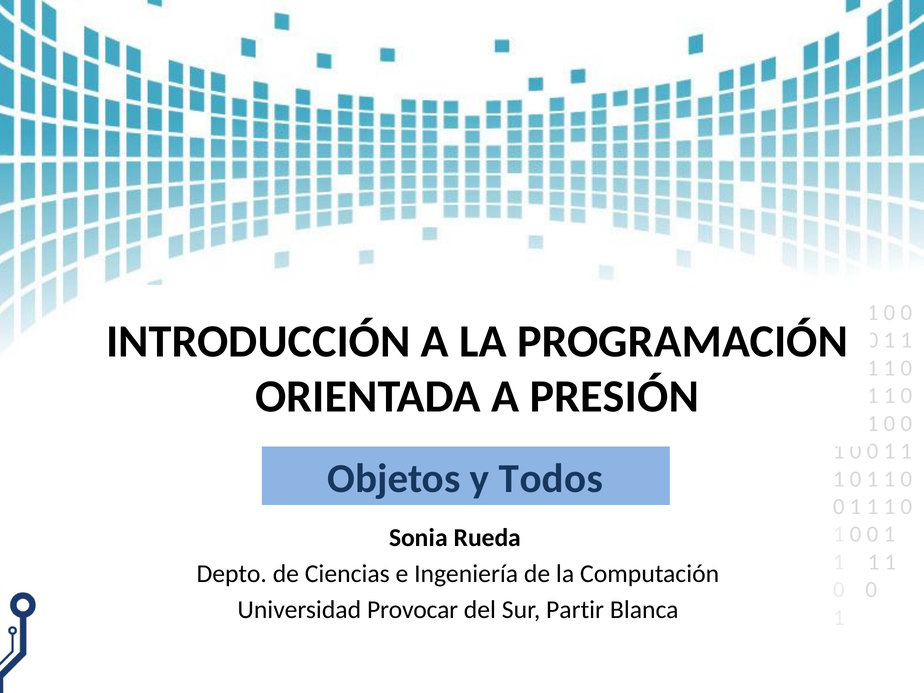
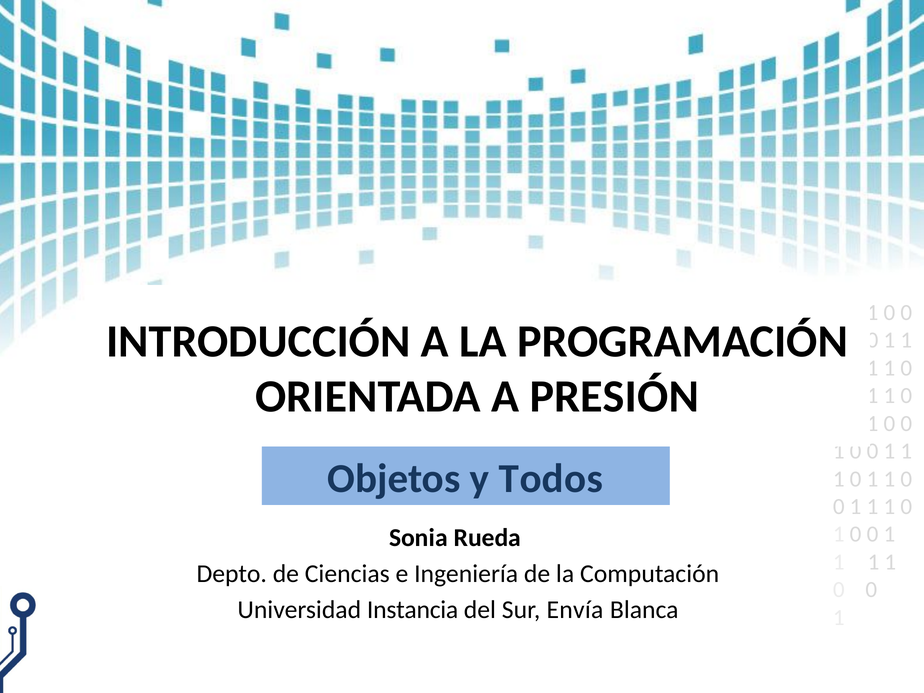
Provocar: Provocar -> Instancia
Partir: Partir -> Envía
